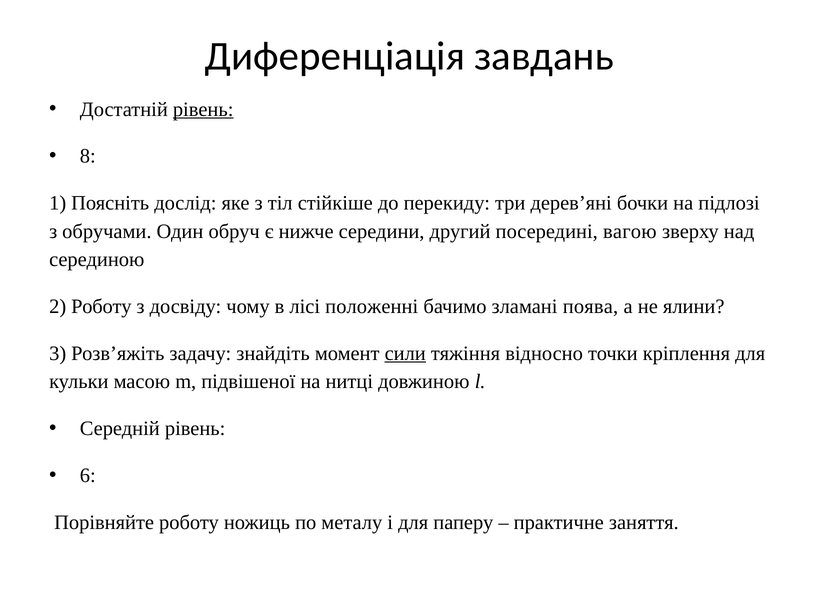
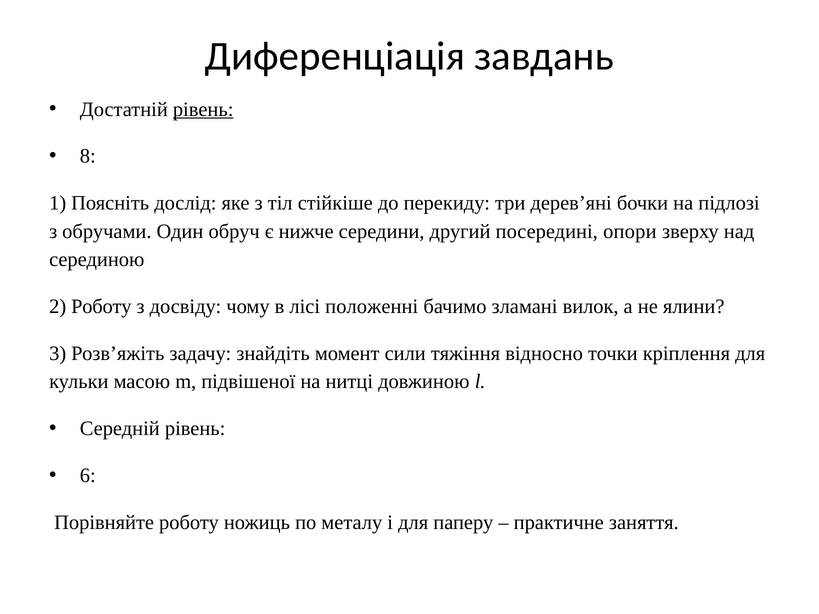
вагою: вагою -> опори
поява: поява -> вилок
сили underline: present -> none
